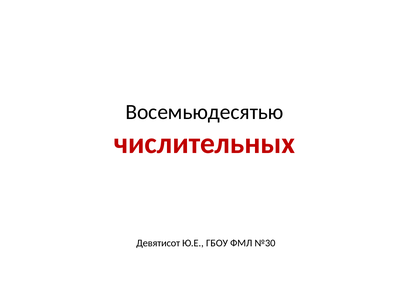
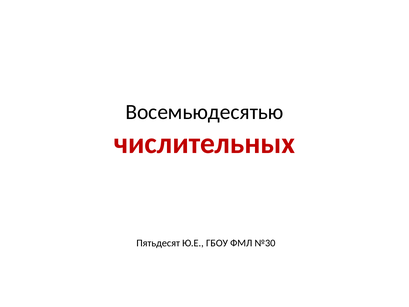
Девятисот: Девятисот -> Пятьдесят
